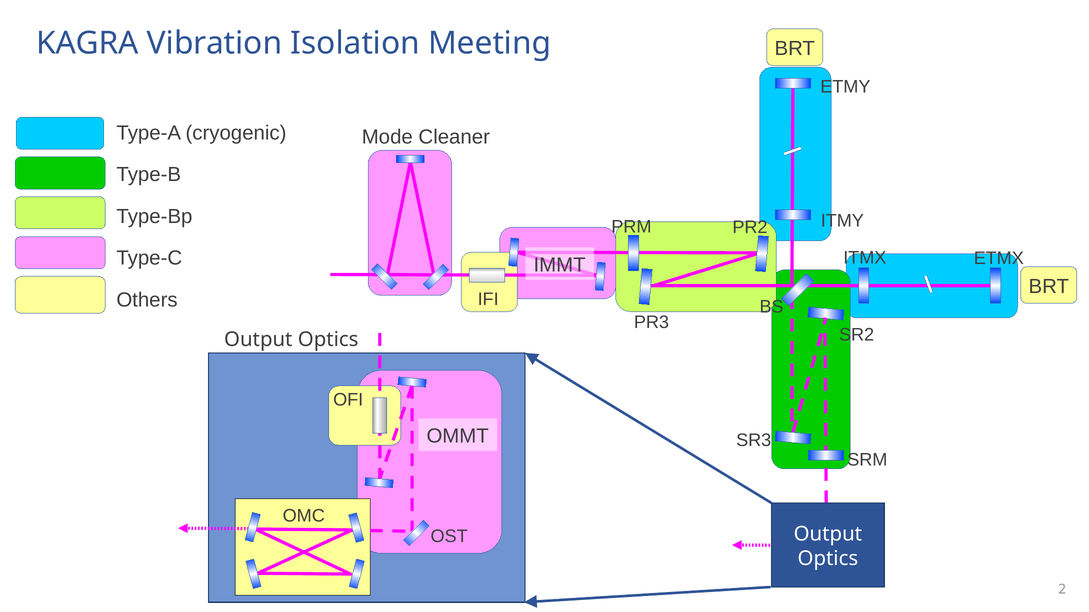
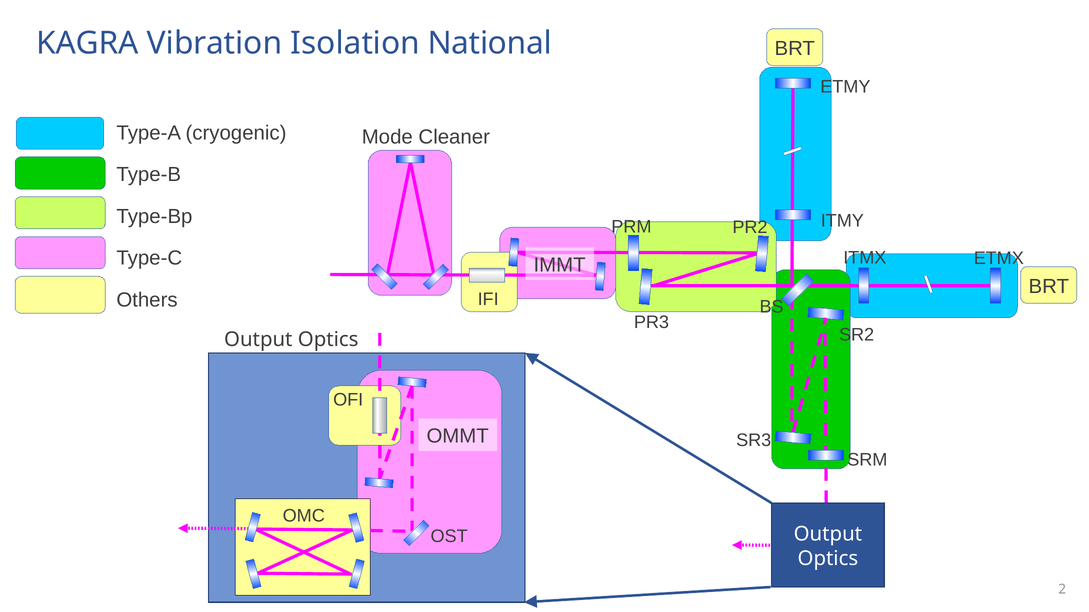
Meeting: Meeting -> National
